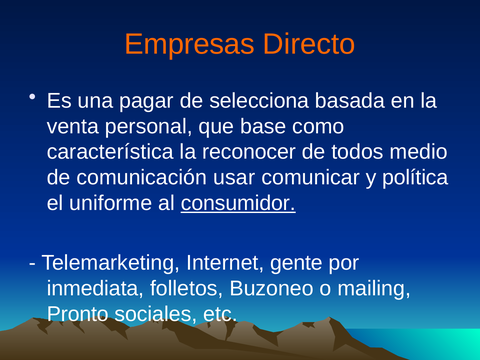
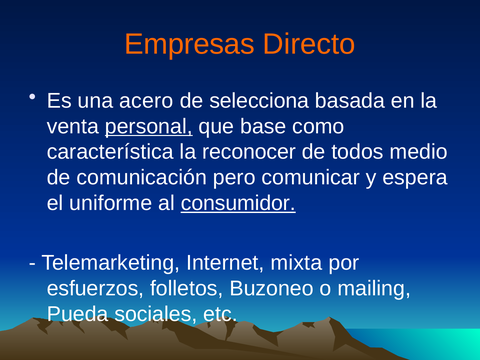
pagar: pagar -> acero
personal underline: none -> present
usar: usar -> pero
política: política -> espera
gente: gente -> mixta
inmediata: inmediata -> esfuerzos
Pronto: Pronto -> Pueda
